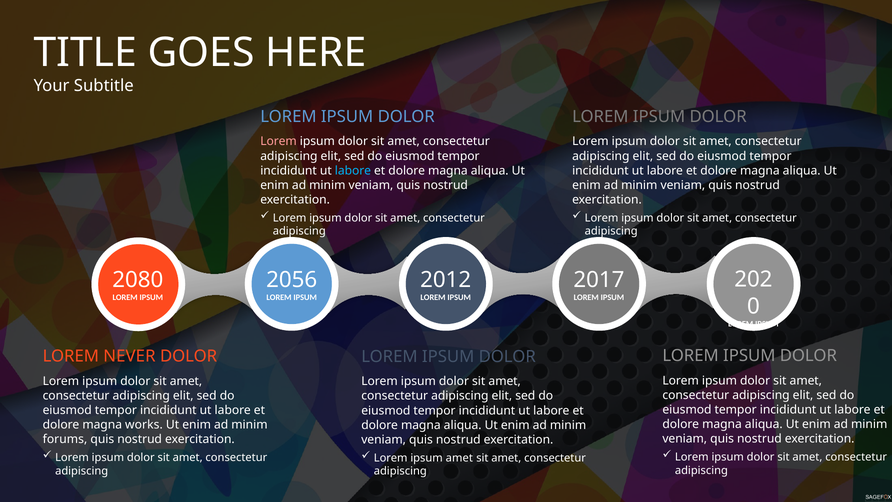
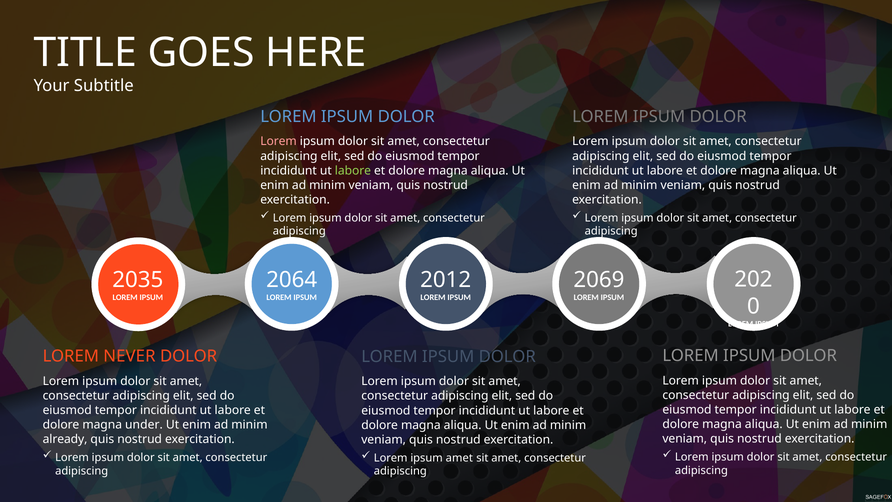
labore at (353, 170) colour: light blue -> light green
2080: 2080 -> 2035
2056: 2056 -> 2064
2017: 2017 -> 2069
works: works -> under
forums: forums -> already
